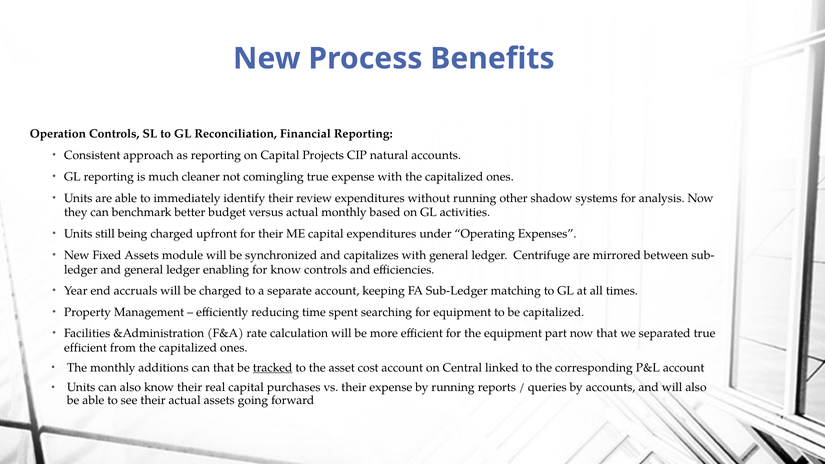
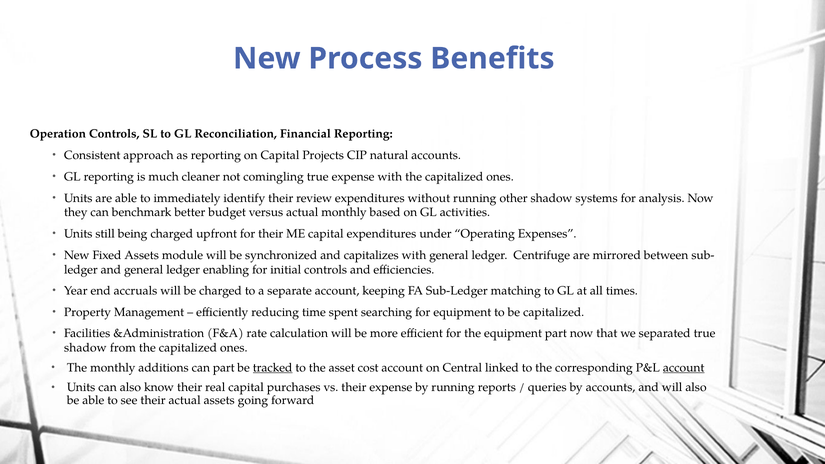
for know: know -> initial
efficient at (85, 348): efficient -> shadow
can that: that -> part
account at (684, 368) underline: none -> present
